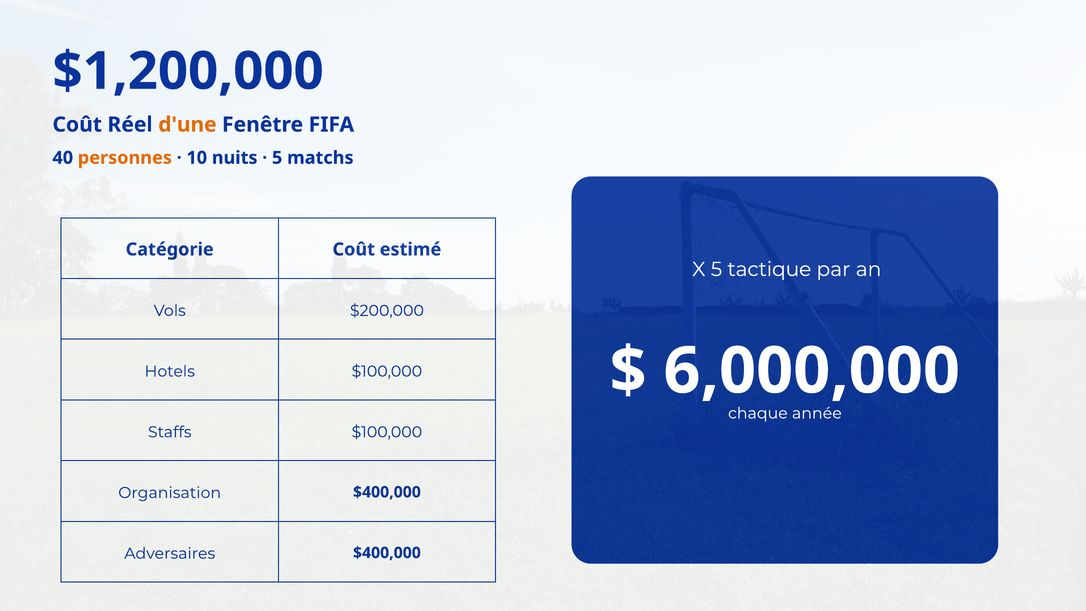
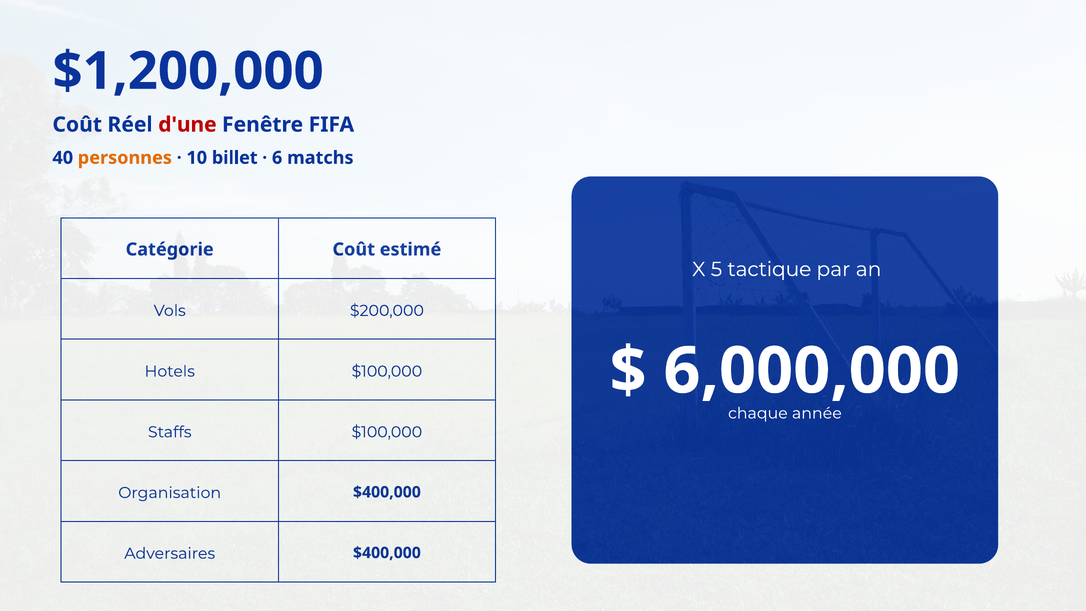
d'une colour: orange -> red
nuits: nuits -> billet
5 at (277, 158): 5 -> 6
